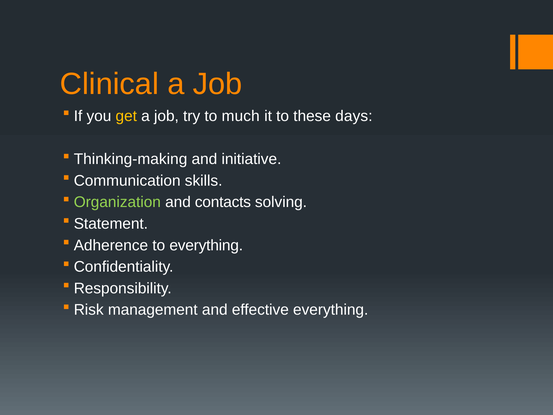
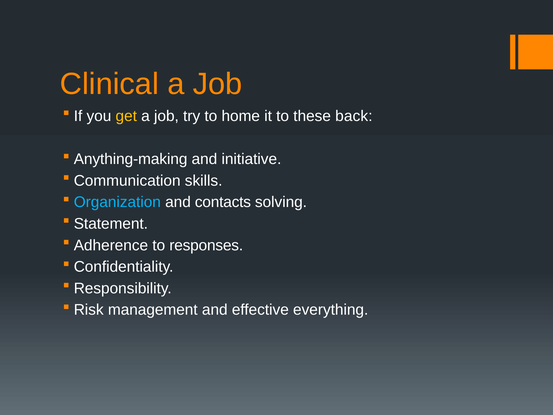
much: much -> home
days: days -> back
Thinking-making: Thinking-making -> Anything-making
Organization colour: light green -> light blue
to everything: everything -> responses
